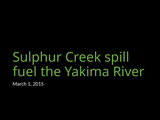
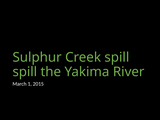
fuel at (25, 72): fuel -> spill
